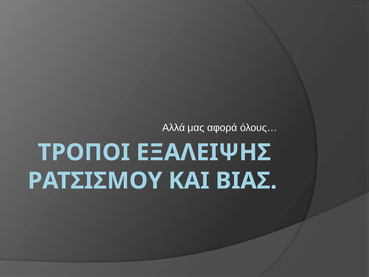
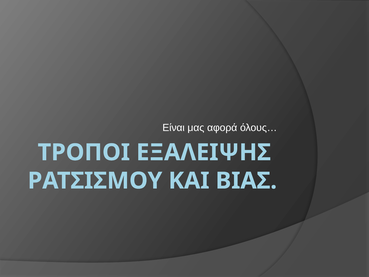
Αλλά: Αλλά -> Είναι
